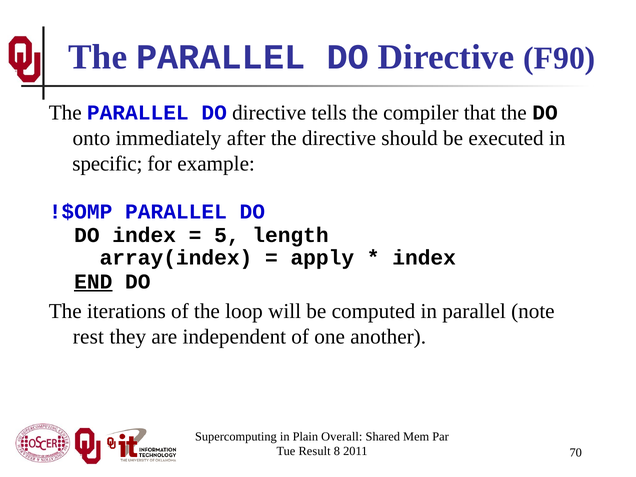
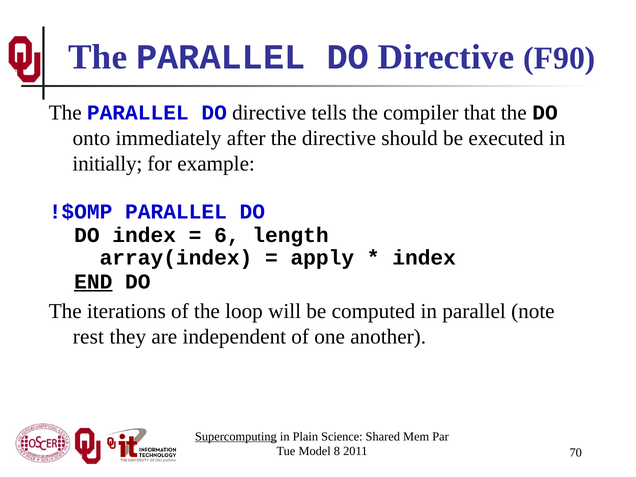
specific: specific -> initially
5: 5 -> 6
Supercomputing underline: none -> present
Overall: Overall -> Science
Result: Result -> Model
